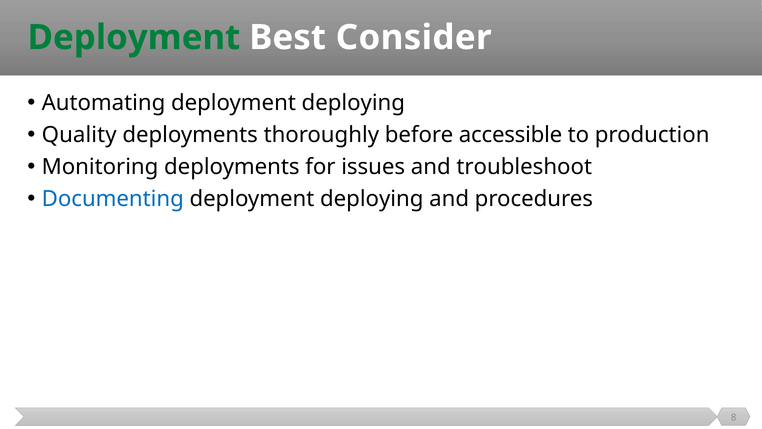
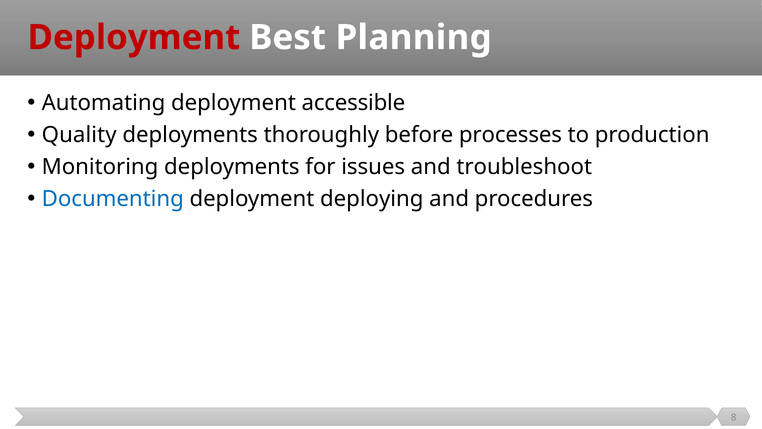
Deployment at (134, 38) colour: green -> red
Consider: Consider -> Planning
Automating deployment deploying: deploying -> accessible
accessible: accessible -> processes
